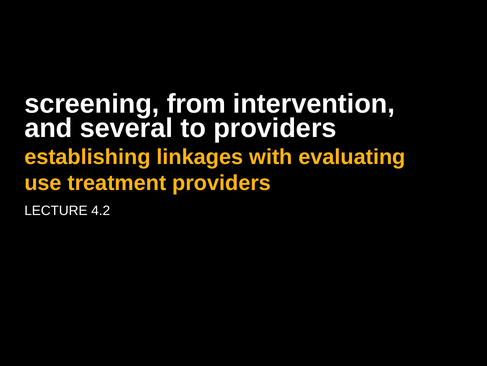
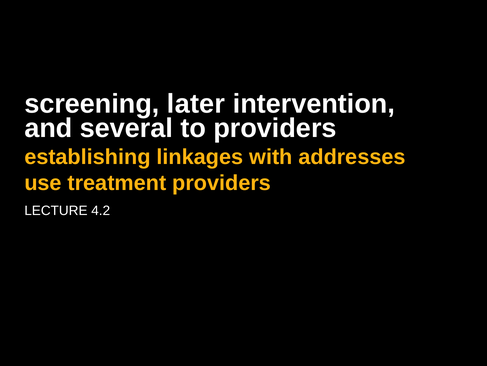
from: from -> later
evaluating: evaluating -> addresses
